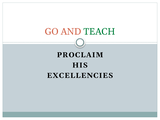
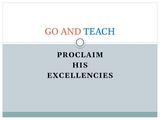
TEACH colour: green -> blue
